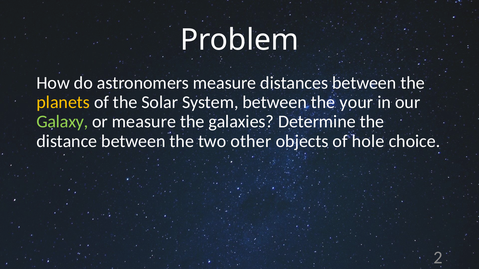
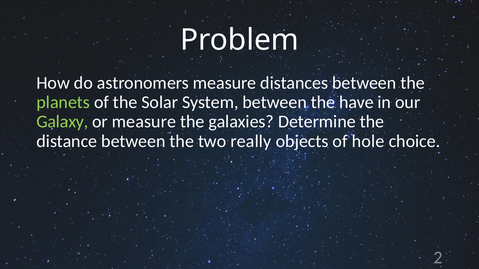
planets colour: yellow -> light green
your: your -> have
other: other -> really
